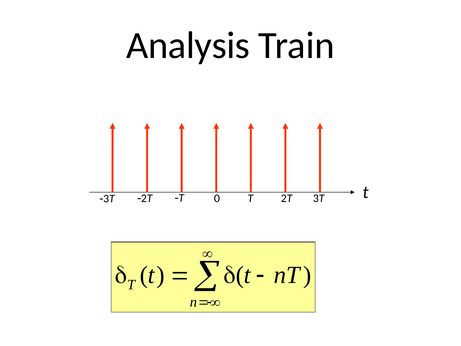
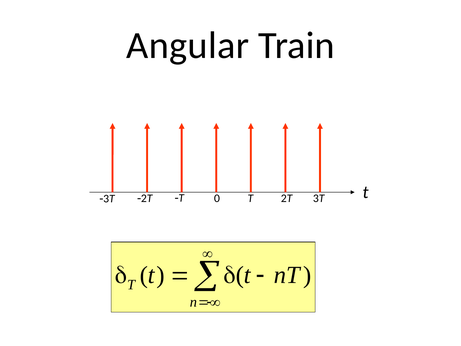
Analysis: Analysis -> Angular
